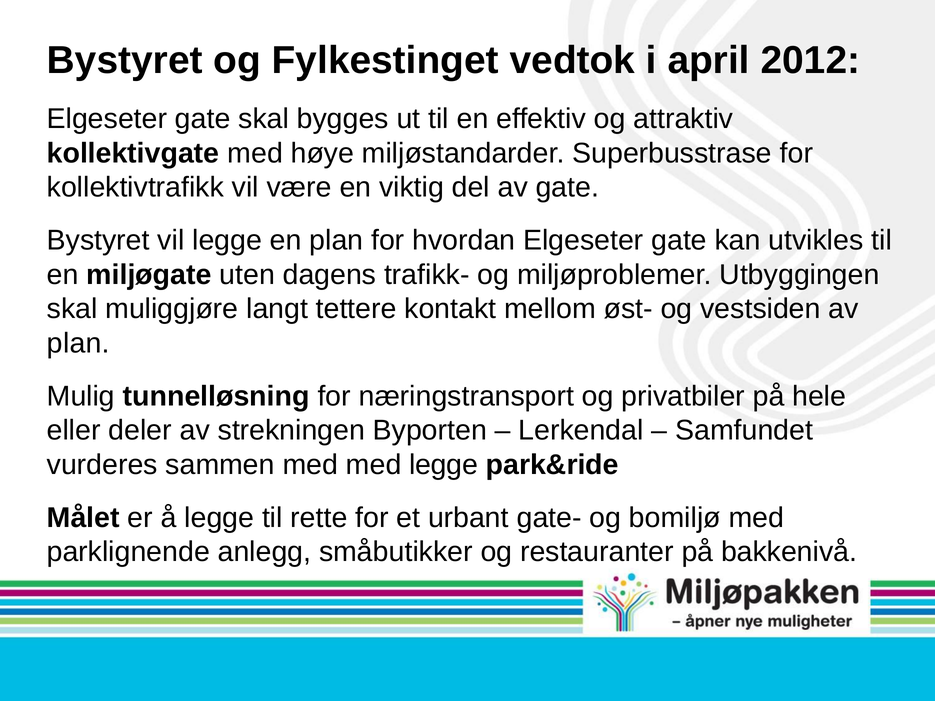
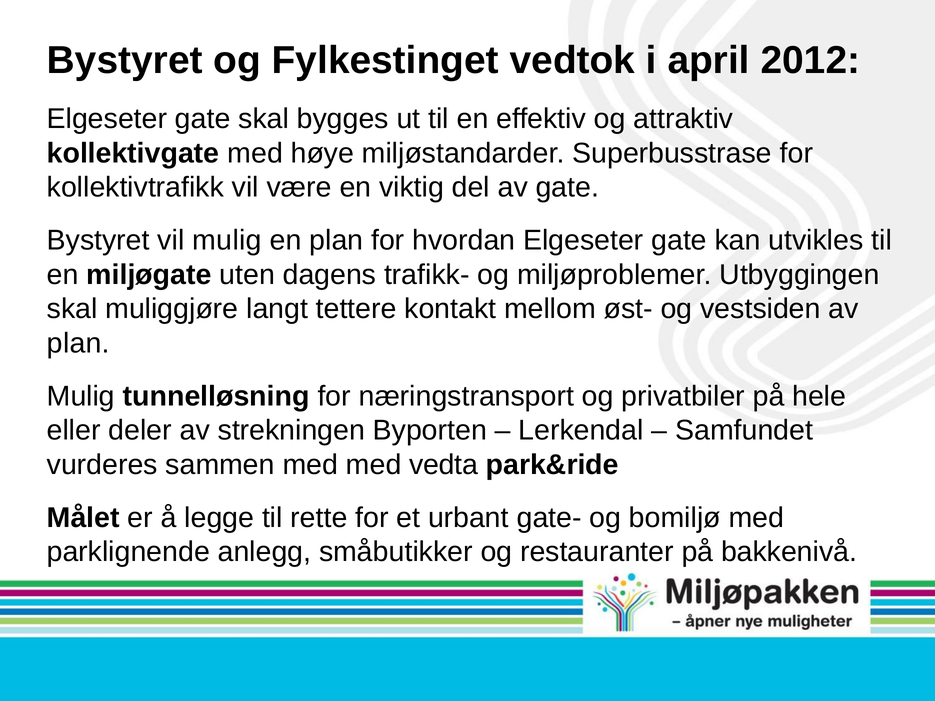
vil legge: legge -> mulig
med legge: legge -> vedta
